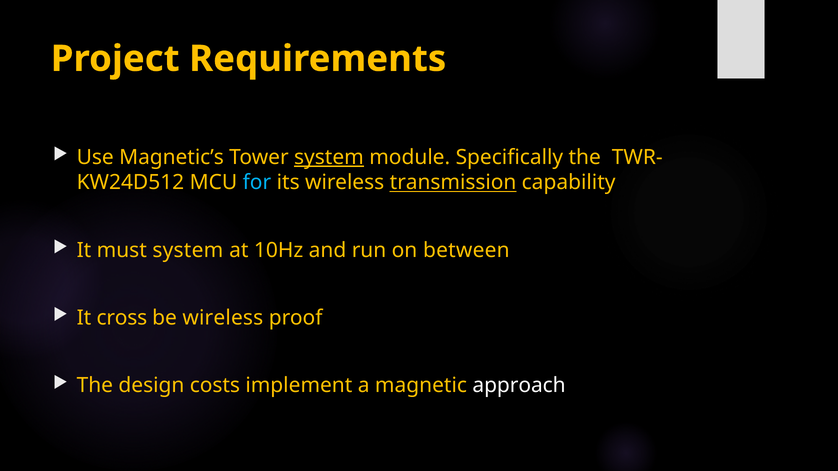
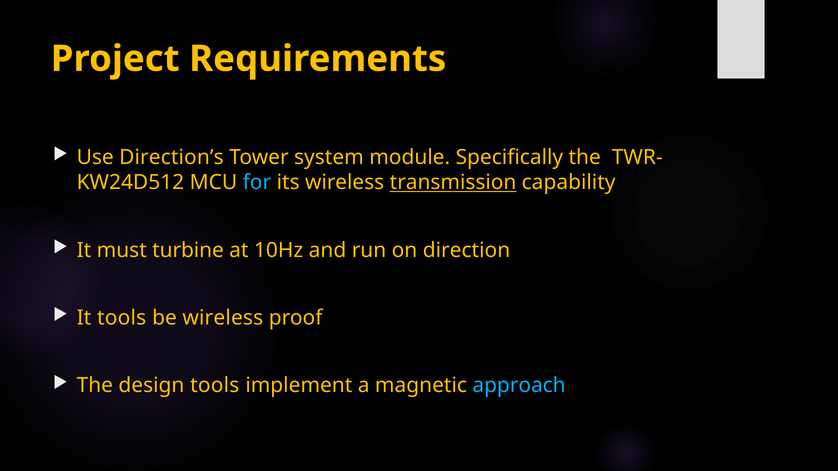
Magnetic’s: Magnetic’s -> Direction’s
system at (329, 157) underline: present -> none
must system: system -> turbine
between: between -> direction
It cross: cross -> tools
design costs: costs -> tools
approach colour: white -> light blue
